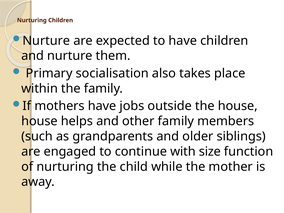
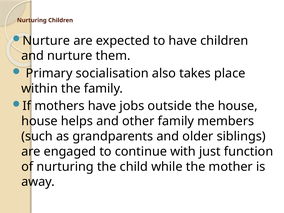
size: size -> just
